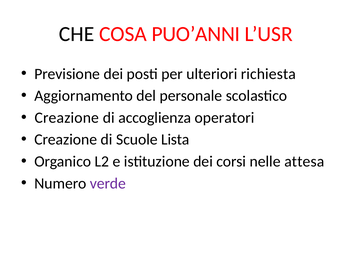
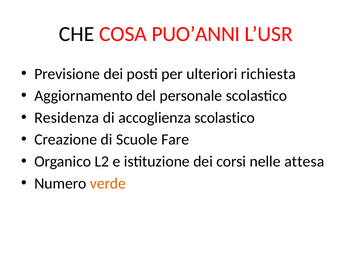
Creazione at (67, 118): Creazione -> Residenza
accoglienza operatori: operatori -> scolastico
Lista: Lista -> Fare
verde colour: purple -> orange
